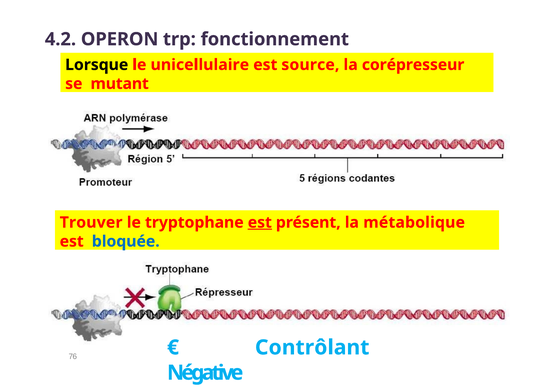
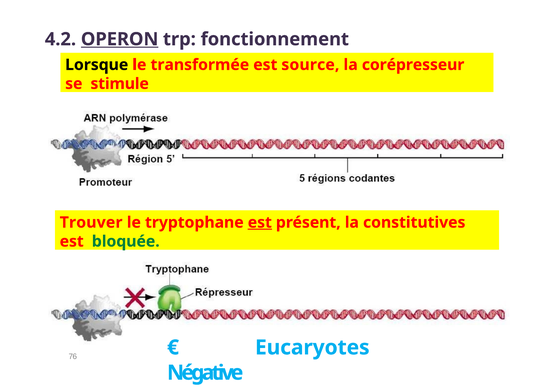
OPERON underline: none -> present
unicellulaire: unicellulaire -> transformée
mutant: mutant -> stimule
métabolique: métabolique -> constitutives
bloquée colour: blue -> green
Contrôlant: Contrôlant -> Eucaryotes
